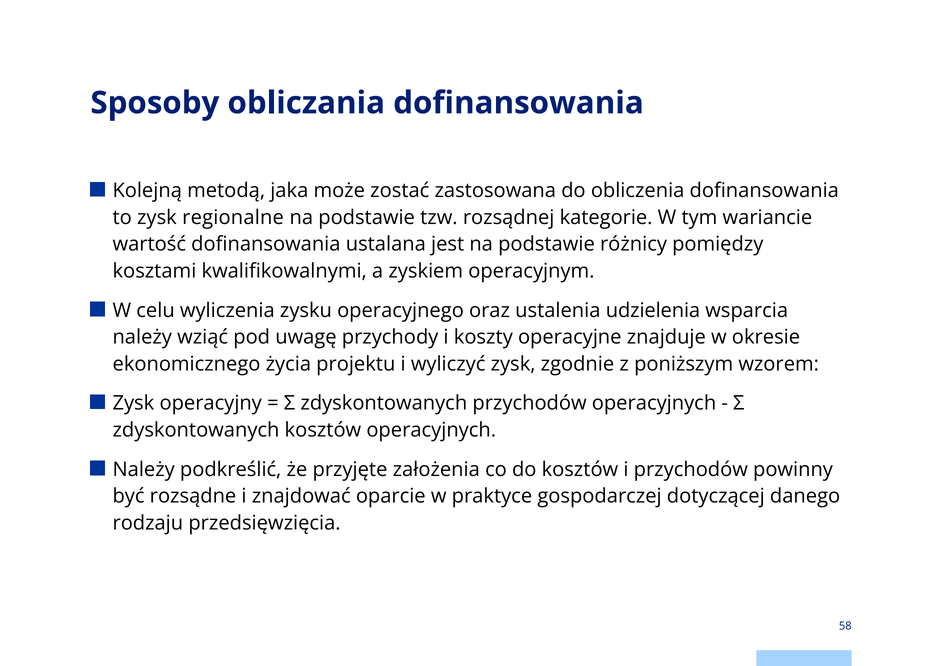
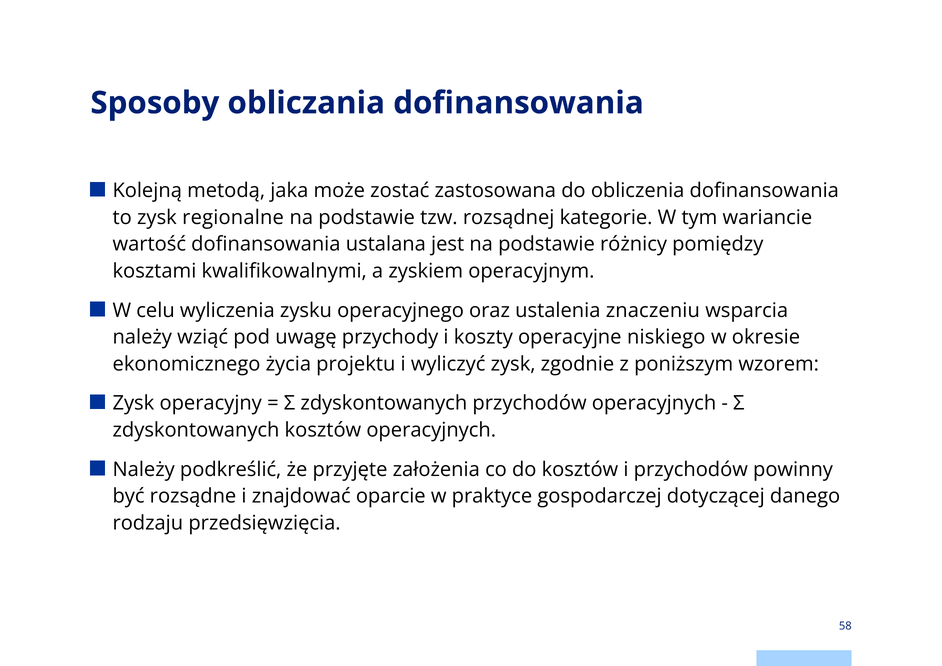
udzielenia: udzielenia -> znaczeniu
znajduje: znajduje -> niskiego
